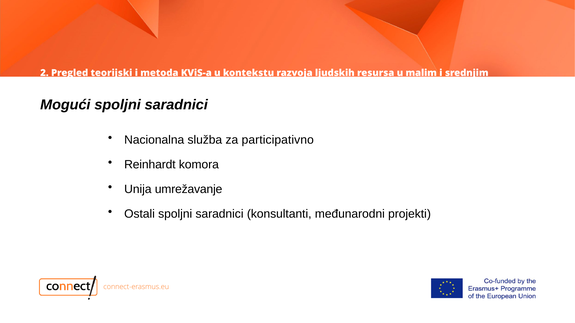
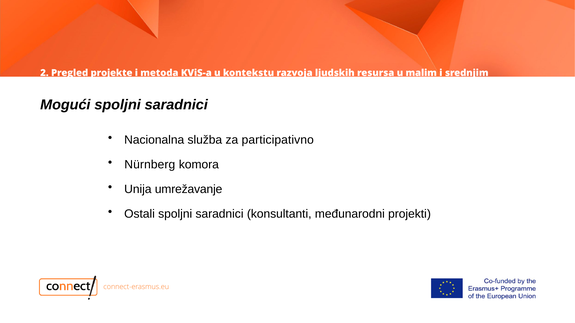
teorijski: teorijski -> projekte
Reinhardt: Reinhardt -> Nürnberg
